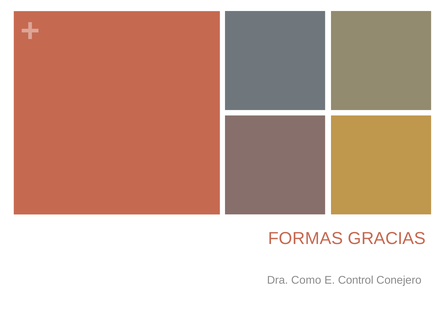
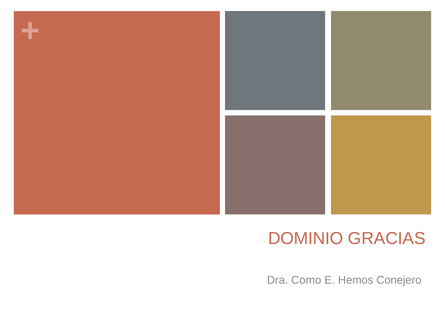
FORMAS: FORMAS -> DOMINIO
Control: Control -> Hemos
